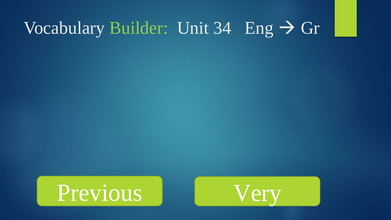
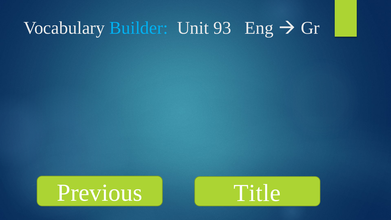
Builder colour: light green -> light blue
34: 34 -> 93
Very: Very -> Title
